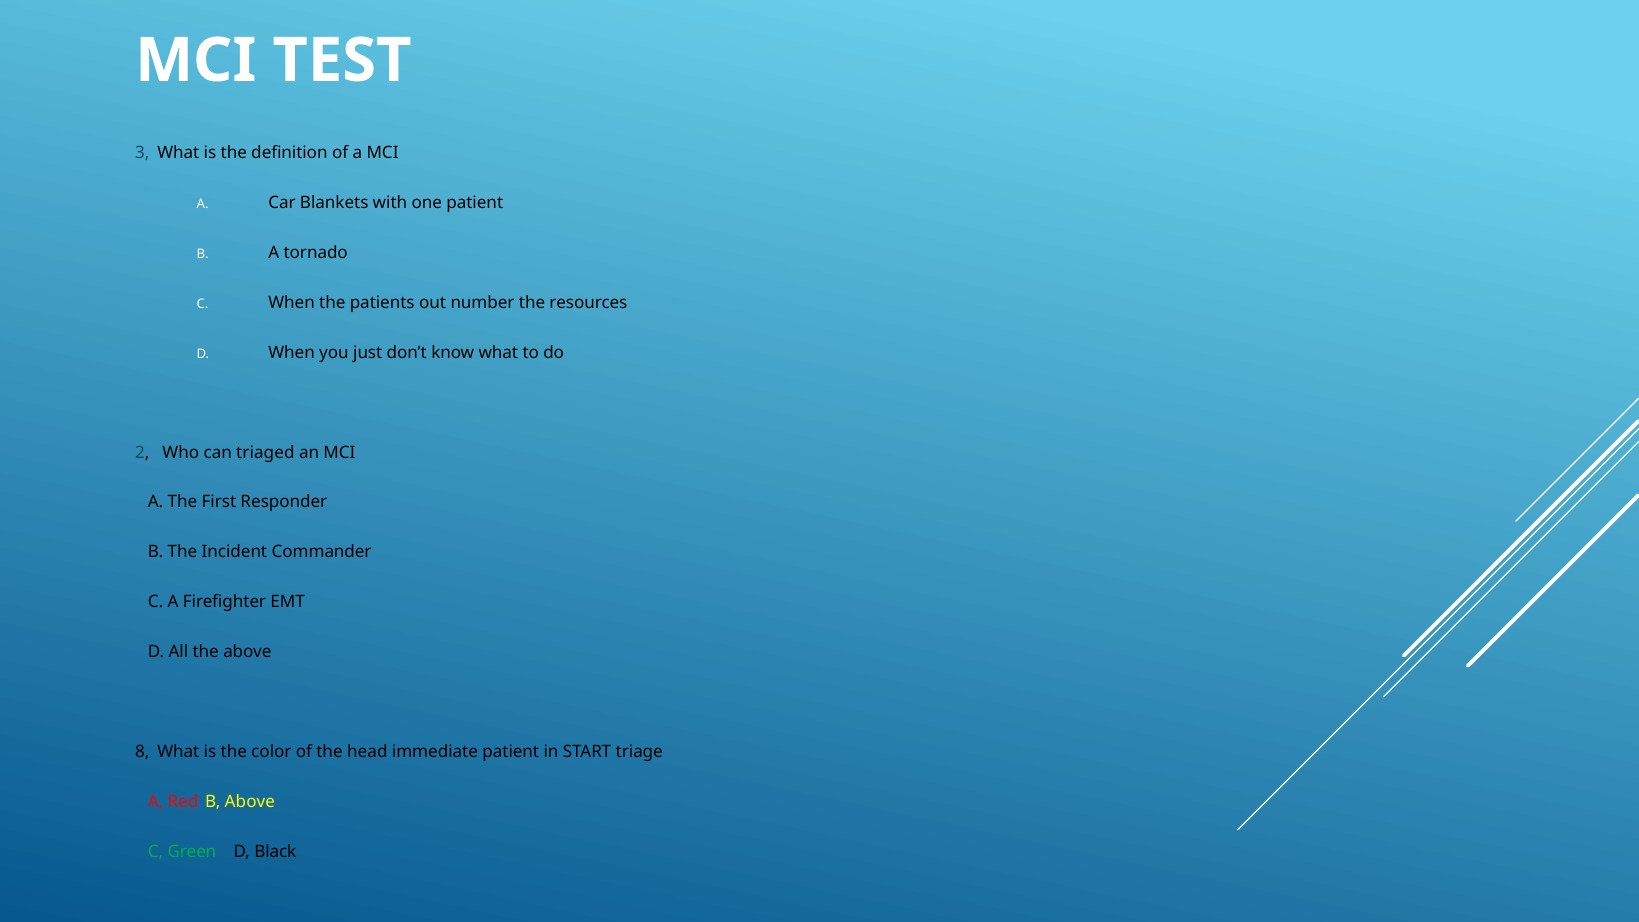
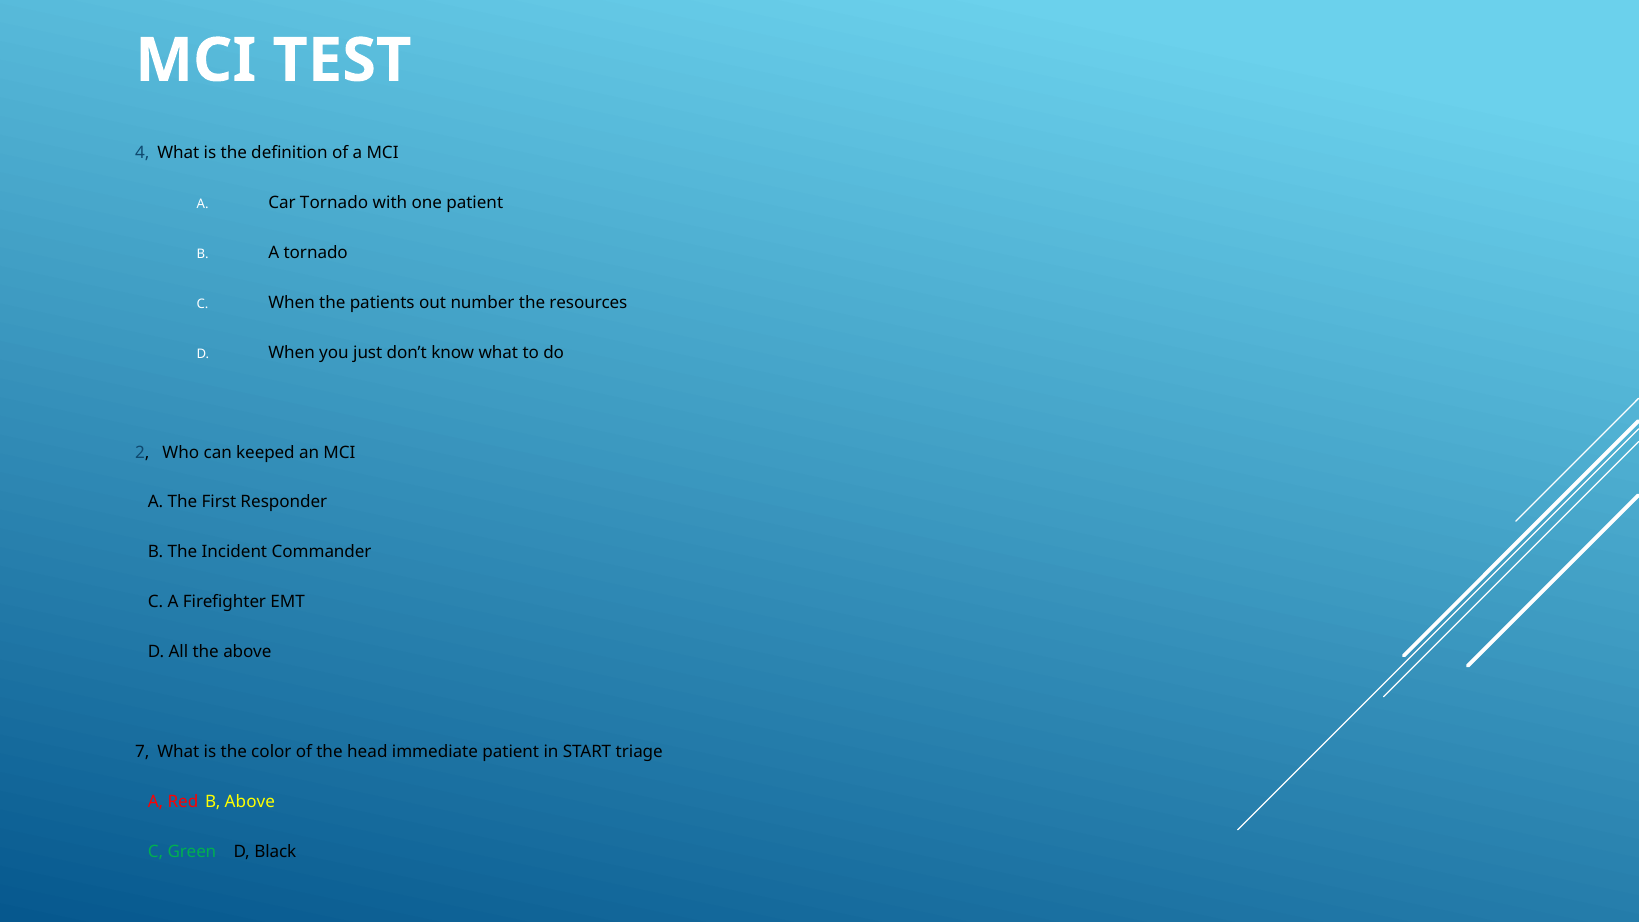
3: 3 -> 4
Car Blankets: Blankets -> Tornado
triaged: triaged -> keeped
8: 8 -> 7
